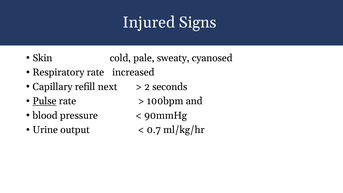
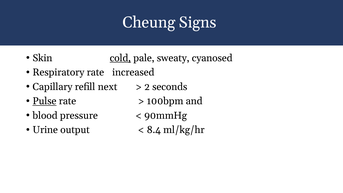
Injured: Injured -> Cheung
cold underline: none -> present
0.7: 0.7 -> 8.4
